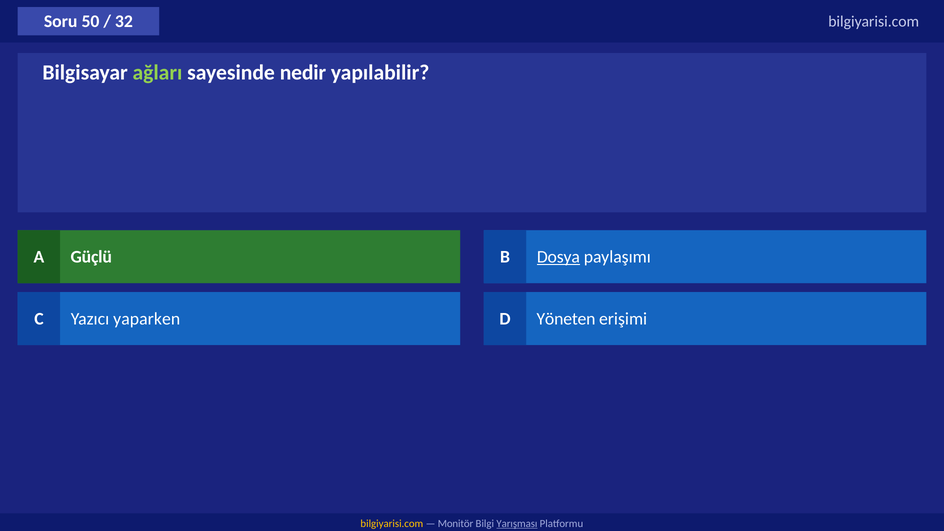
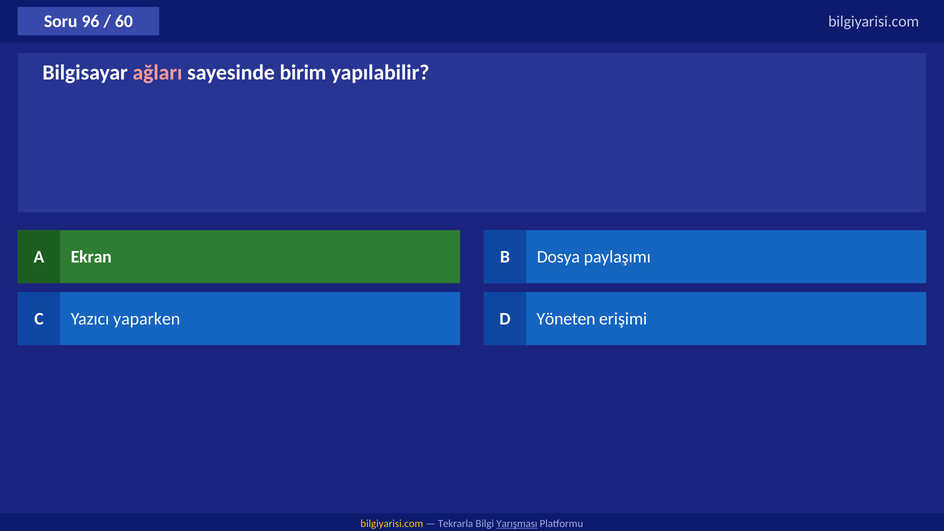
50: 50 -> 96
32: 32 -> 60
ağları colour: light green -> pink
nedir: nedir -> birim
Güçlü: Güçlü -> Ekran
Dosya underline: present -> none
Monitör: Monitör -> Tekrarla
